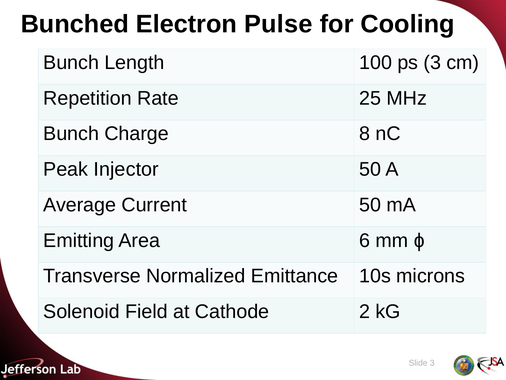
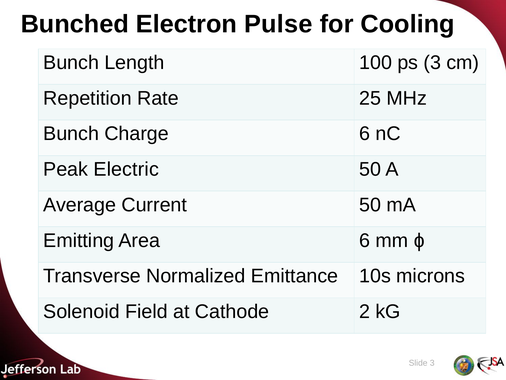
Charge 8: 8 -> 6
Injector: Injector -> Electric
